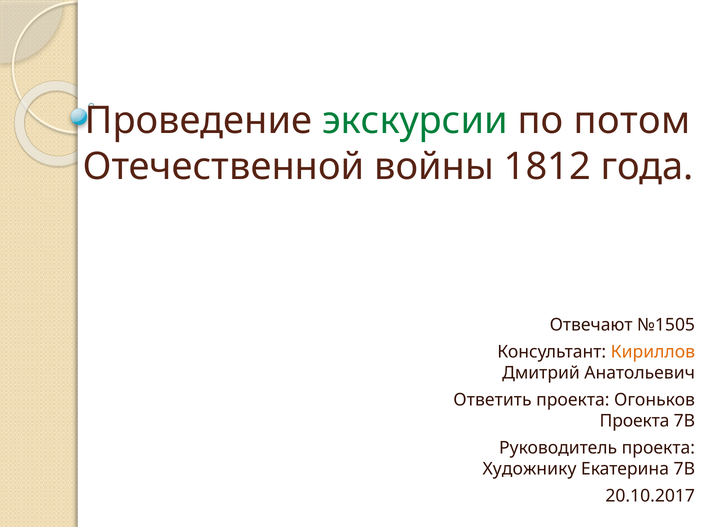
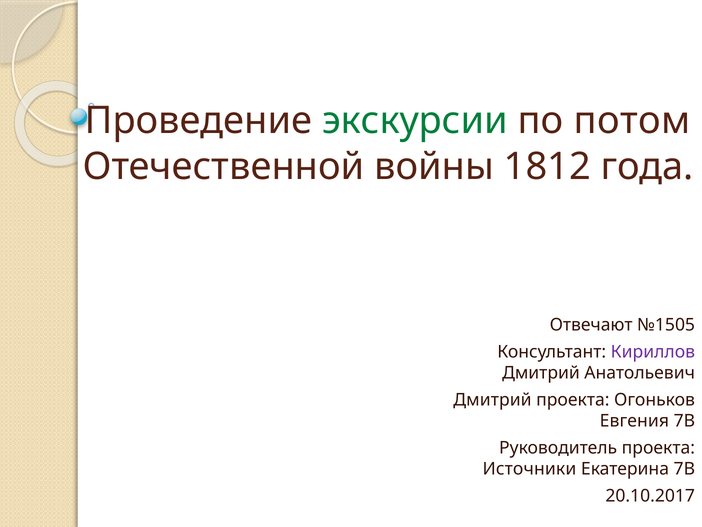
Кириллов colour: orange -> purple
Ответить at (493, 400): Ответить -> Дмитрий
Проекта at (635, 421): Проекта -> Евгения
Художнику: Художнику -> Источники
